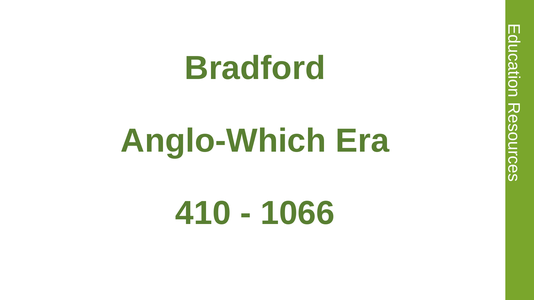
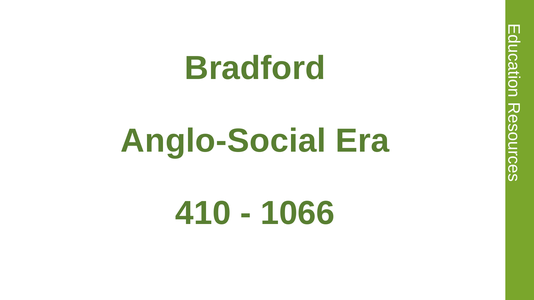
Anglo-Which: Anglo-Which -> Anglo-Social
